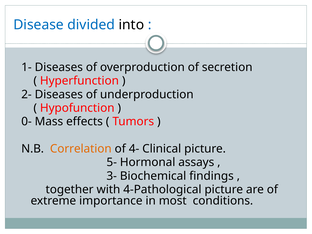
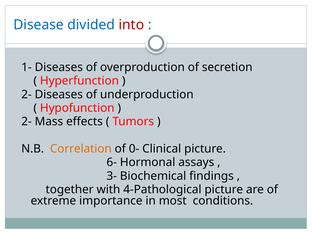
into colour: black -> red
0- at (26, 122): 0- -> 2-
4-: 4- -> 0-
5-: 5- -> 6-
